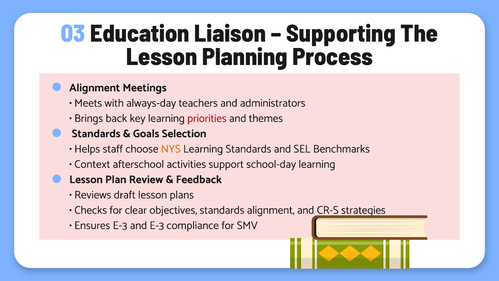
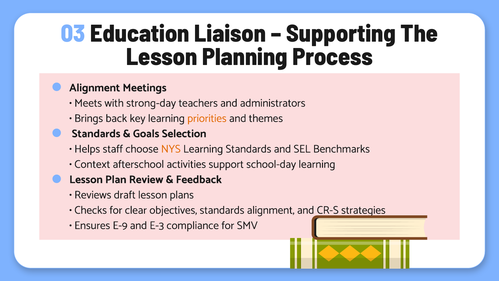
always-day: always-day -> strong-day
priorities colour: red -> orange
Ensures E-3: E-3 -> E-9
